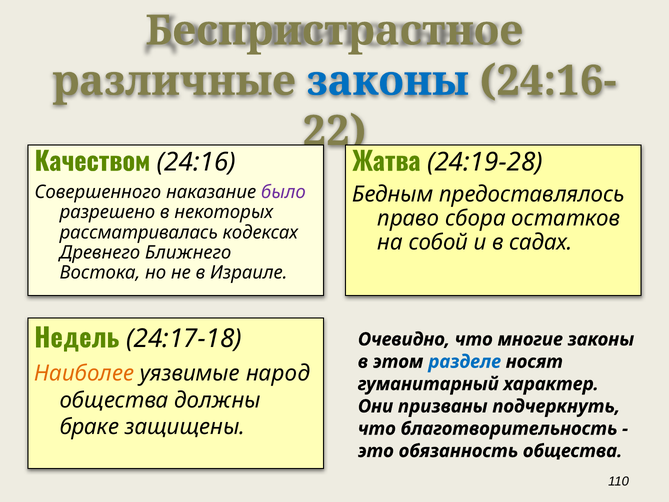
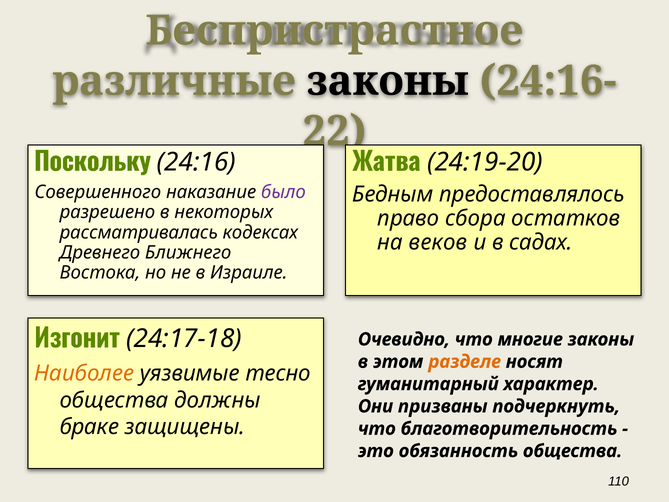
законы at (388, 81) colour: blue -> black
Качеством: Качеством -> Поскольку
24:19-28: 24:19-28 -> 24:19-20
собой: собой -> веков
Недель: Недель -> Изгонит
разделе colour: blue -> orange
народ: народ -> тесно
